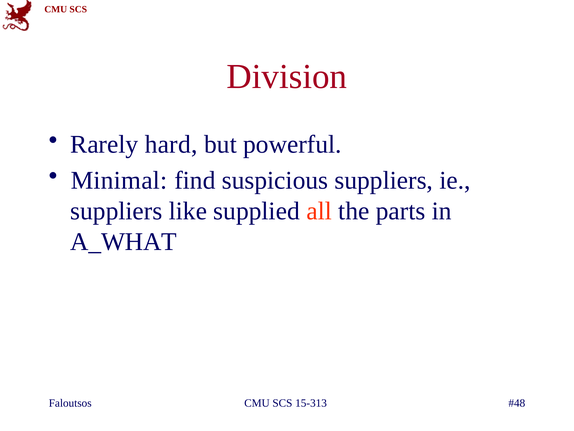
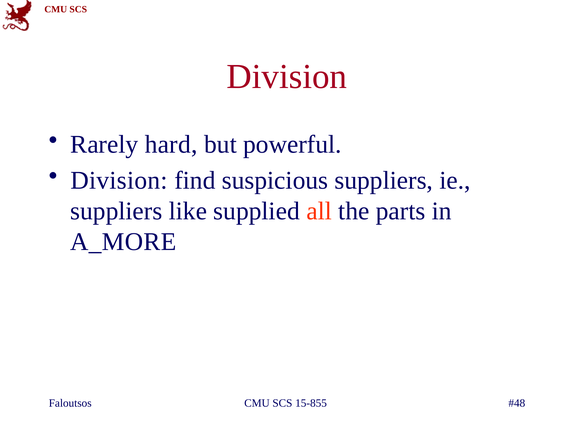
Minimal at (119, 180): Minimal -> Division
A_WHAT: A_WHAT -> A_MORE
15-313: 15-313 -> 15-855
